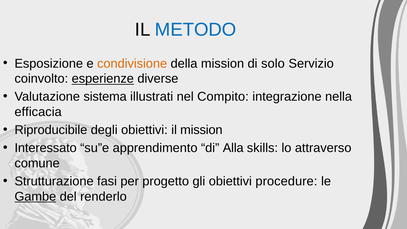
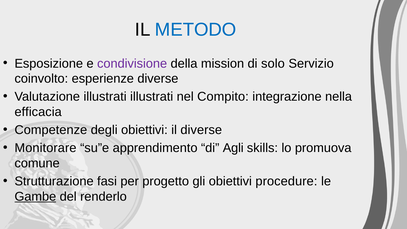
condivisione colour: orange -> purple
esperienze underline: present -> none
Valutazione sistema: sistema -> illustrati
Riproducibile: Riproducibile -> Competenze
il mission: mission -> diverse
Interessato: Interessato -> Monitorare
Alla: Alla -> Agli
attraverso: attraverso -> promuova
